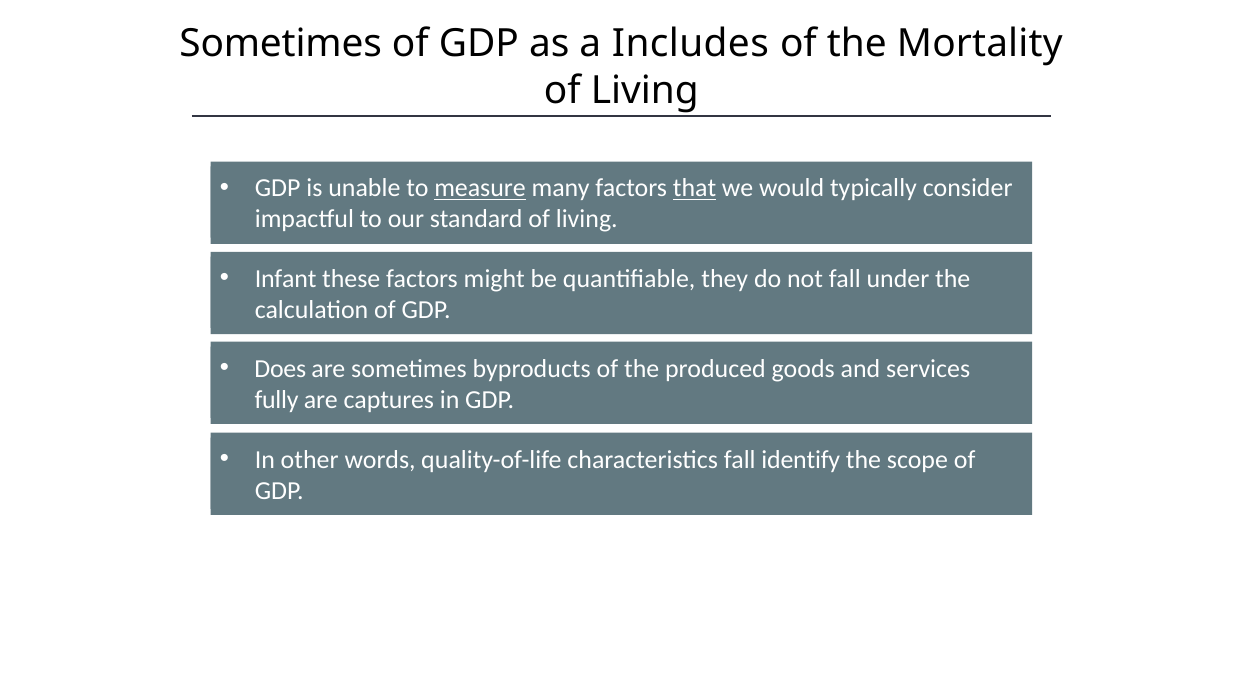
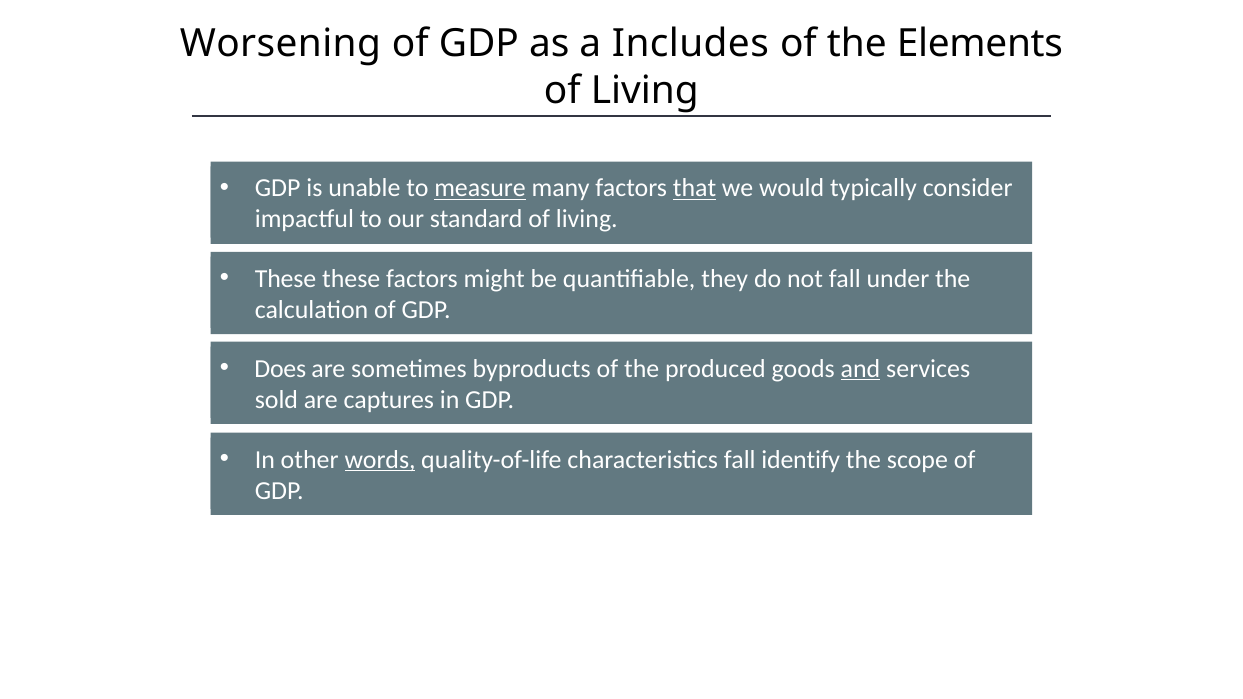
Sometimes at (281, 44): Sometimes -> Worsening
Mortality: Mortality -> Elements
Infant at (286, 279): Infant -> These
and underline: none -> present
fully: fully -> sold
words underline: none -> present
